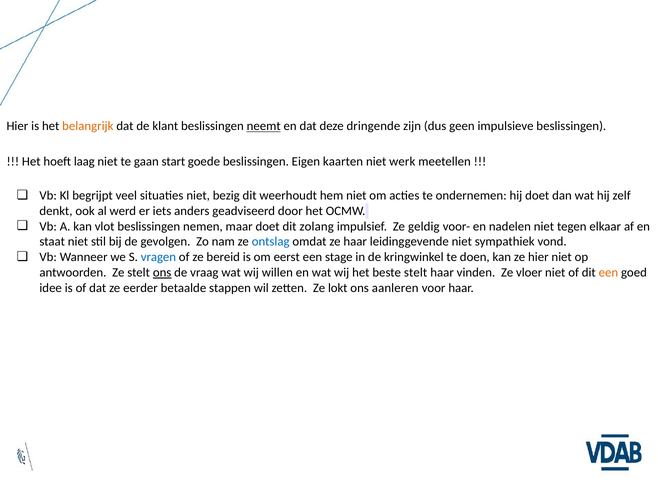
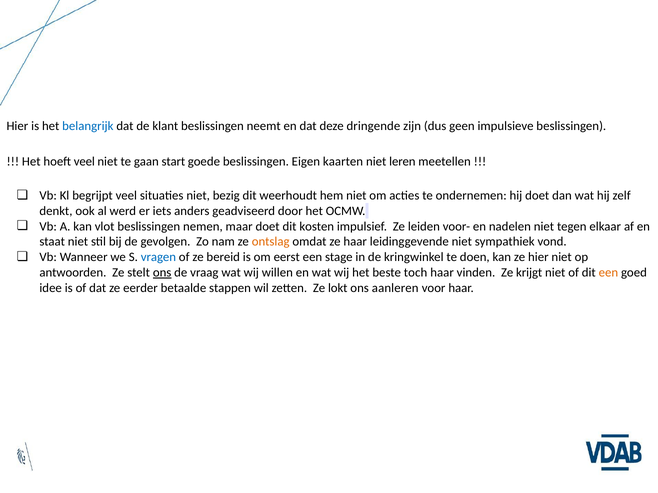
belangrijk colour: orange -> blue
neemt underline: present -> none
hoeft laag: laag -> veel
werk: werk -> leren
zolang: zolang -> kosten
geldig: geldig -> leiden
ontslag colour: blue -> orange
beste stelt: stelt -> toch
vloer: vloer -> krijgt
